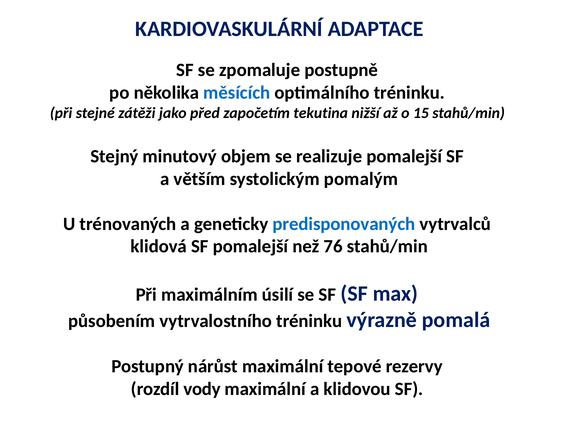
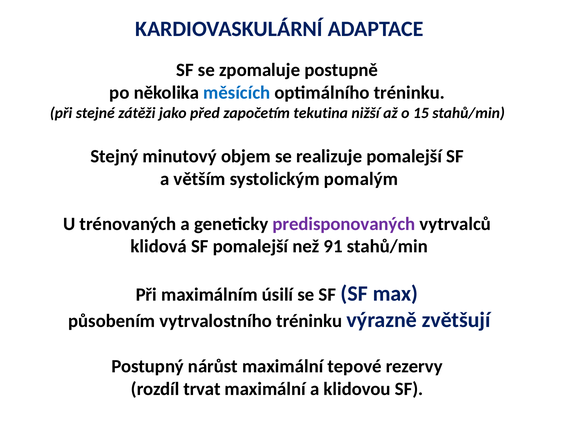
predisponovaných colour: blue -> purple
76: 76 -> 91
pomalá: pomalá -> zvětšují
vody: vody -> trvat
